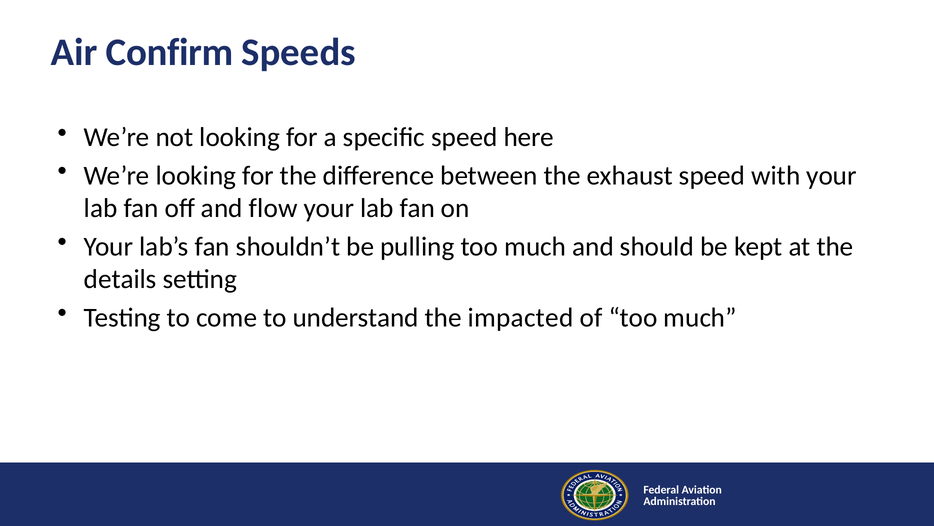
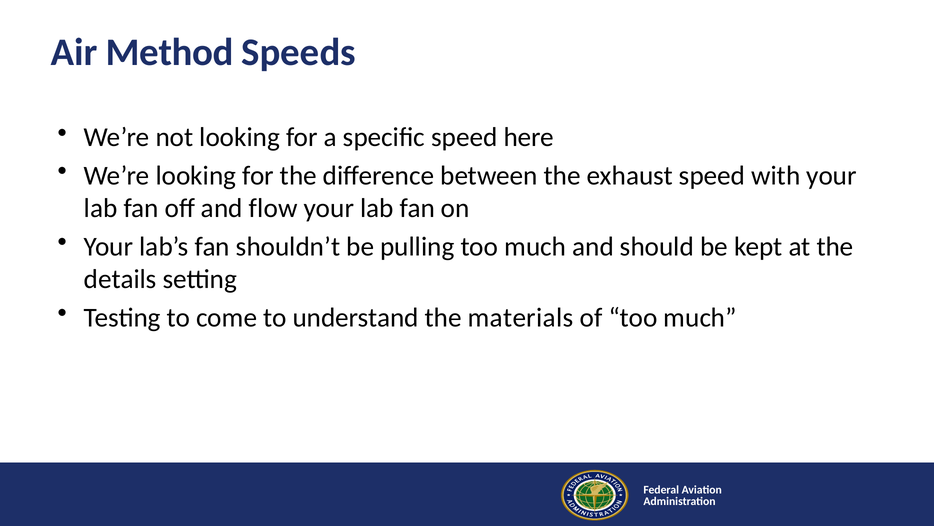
Confirm: Confirm -> Method
impacted: impacted -> materials
